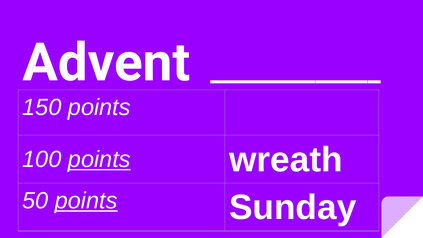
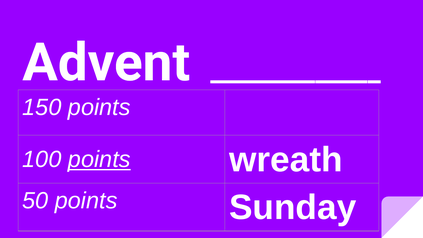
points at (86, 201) underline: present -> none
